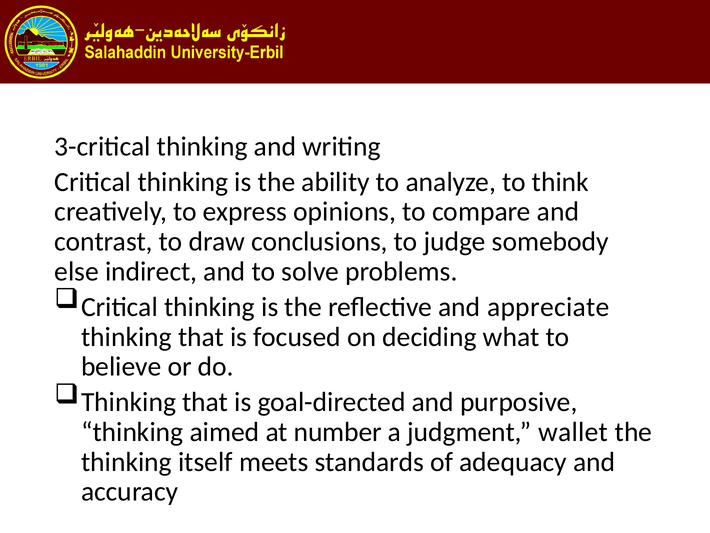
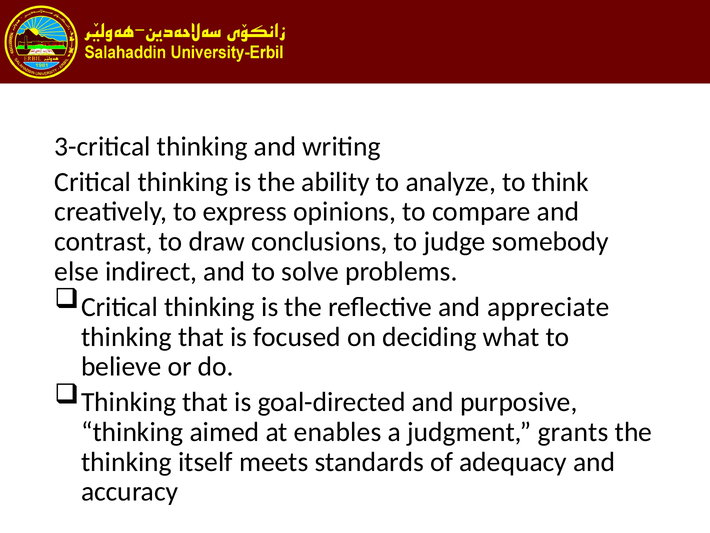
number: number -> enables
wallet: wallet -> grants
